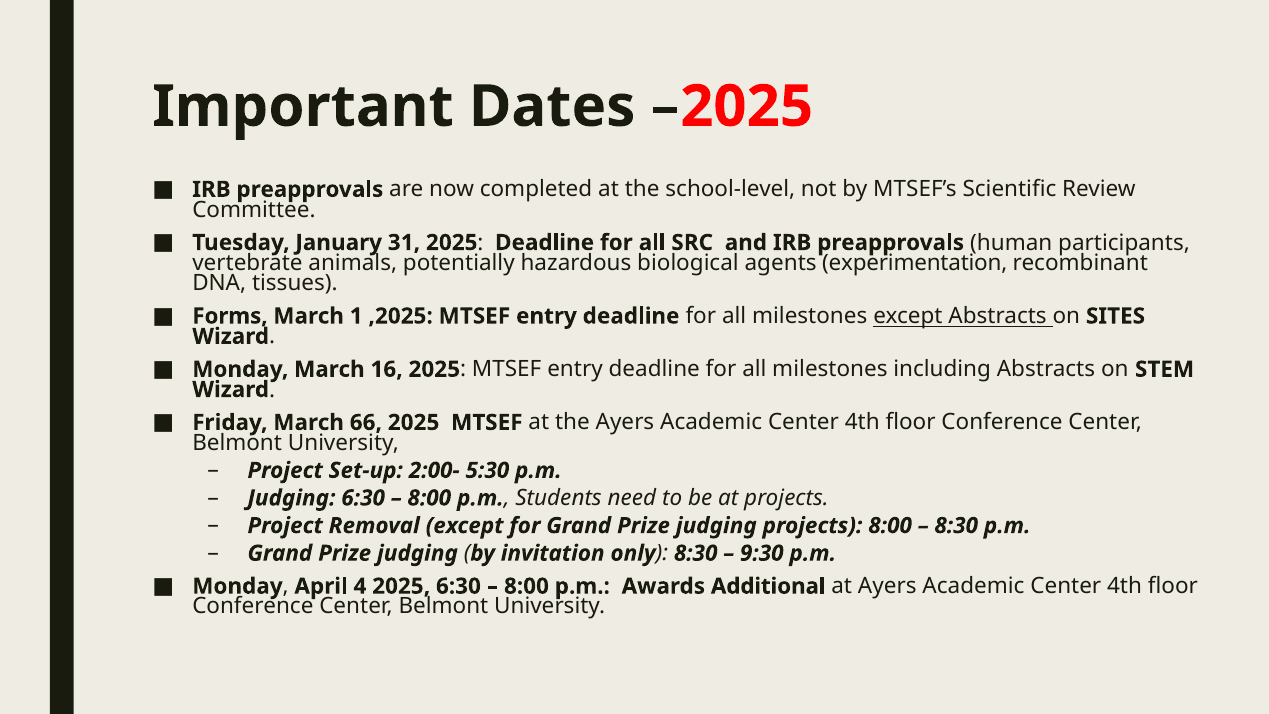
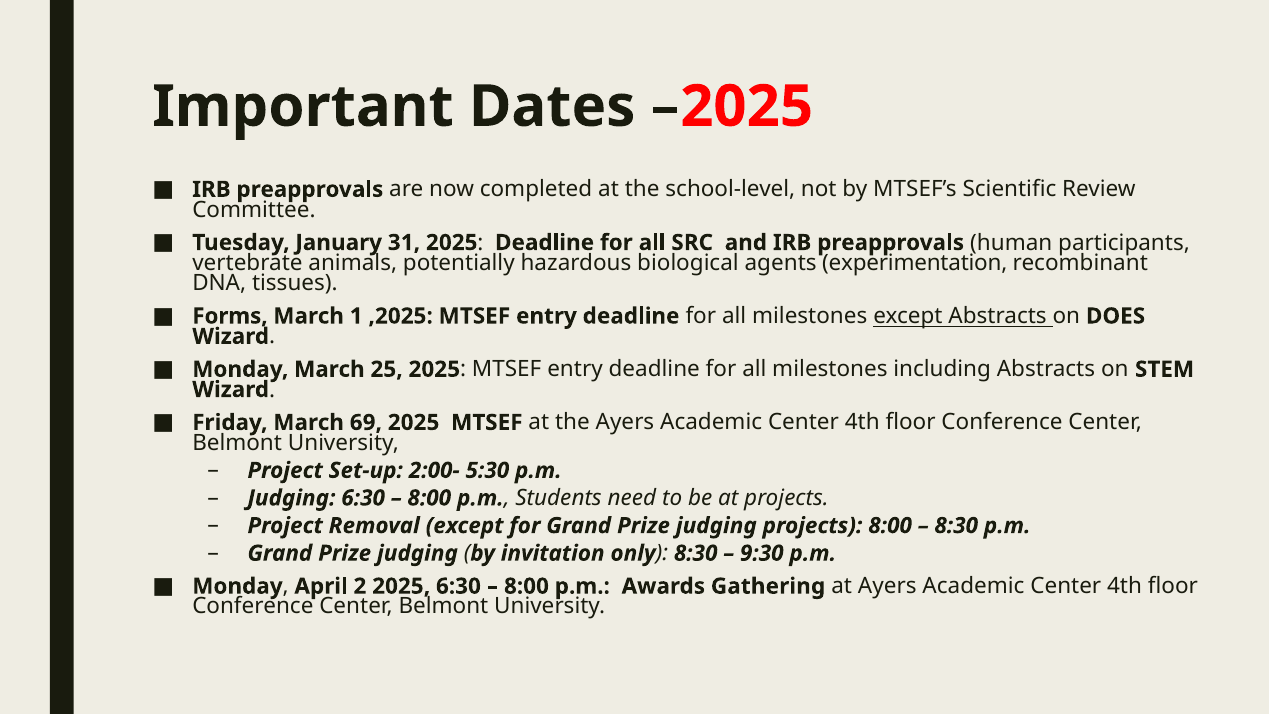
SITES: SITES -> DOES
16: 16 -> 25
66: 66 -> 69
4: 4 -> 2
Additional: Additional -> Gathering
